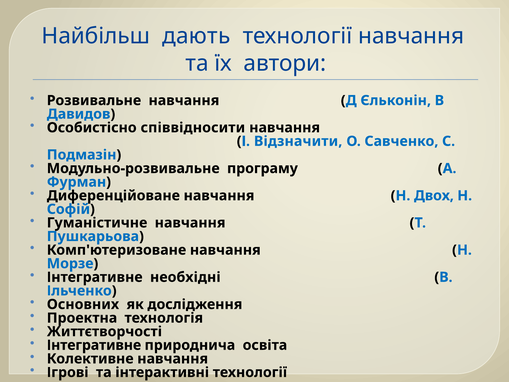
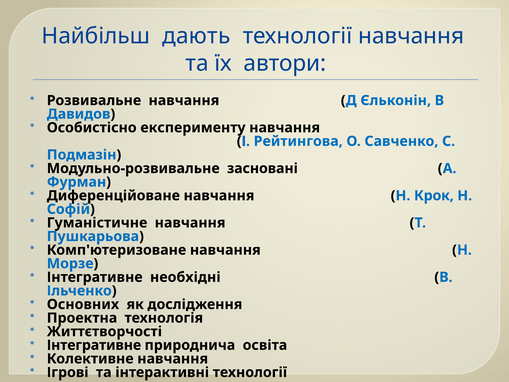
співвідносити: співвідносити -> експерименту
Відзначити: Відзначити -> Рейтингова
програму: програму -> засновані
Двох: Двох -> Крок
